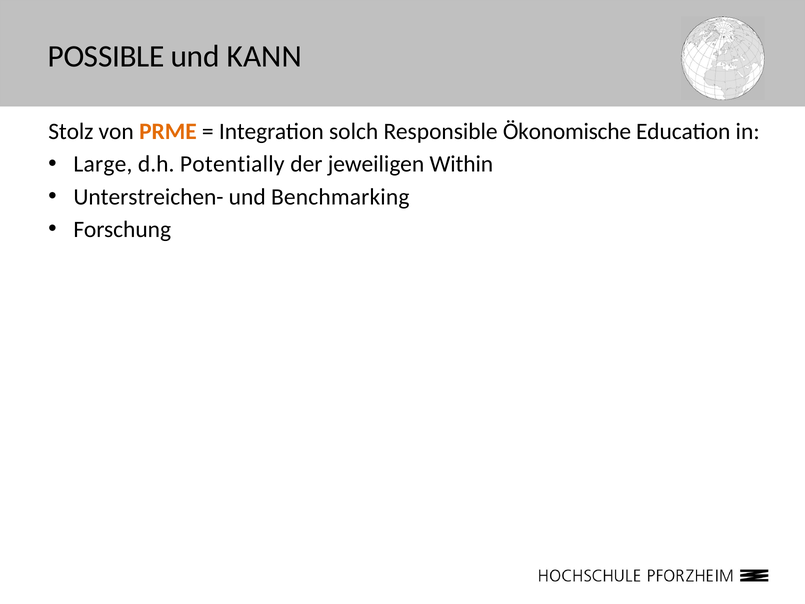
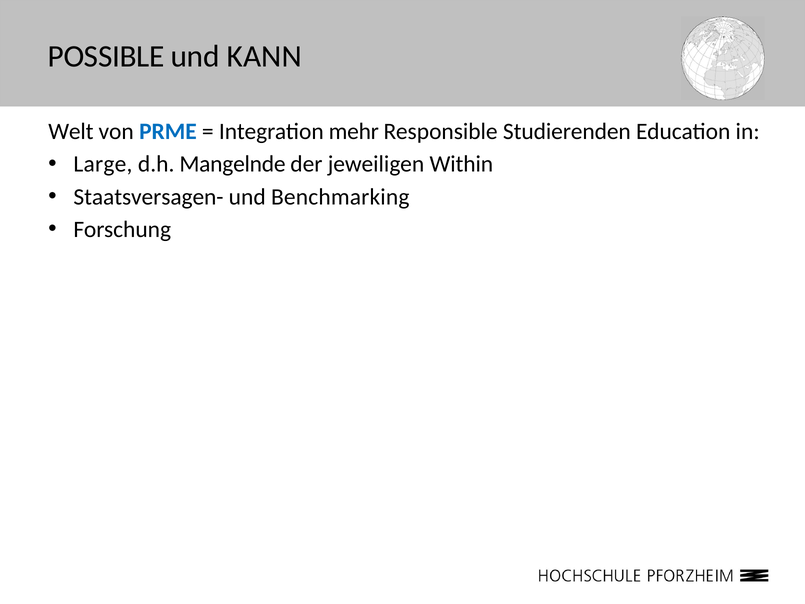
Stolz: Stolz -> Welt
PRME colour: orange -> blue
solch: solch -> mehr
Ökonomische: Ökonomische -> Studierenden
Potentially: Potentially -> Mangelnde
Unterstreichen-: Unterstreichen- -> Staatsversagen-
